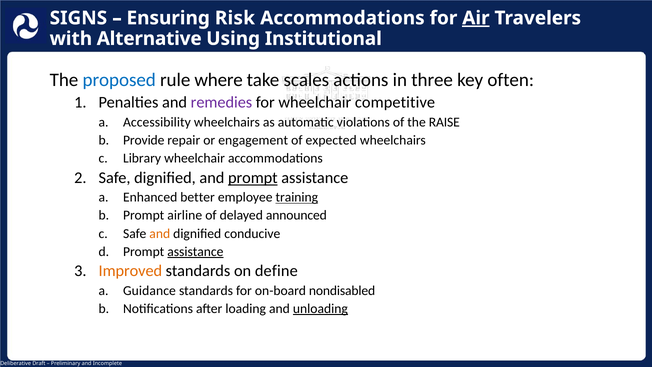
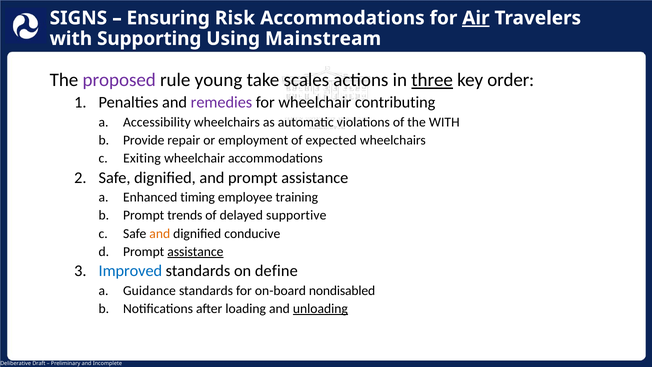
Alternative: Alternative -> Supporting
Institutional: Institutional -> Mainstream
proposed colour: blue -> purple
where: where -> young
three underline: none -> present
often: often -> order
competitive: competitive -> contributing
the RAISE: RAISE -> WITH
engagement: engagement -> employment
Library: Library -> Exiting
prompt at (253, 178) underline: present -> none
better: better -> timing
training underline: present -> none
airline: airline -> trends
announced: announced -> supportive
Improved colour: orange -> blue
